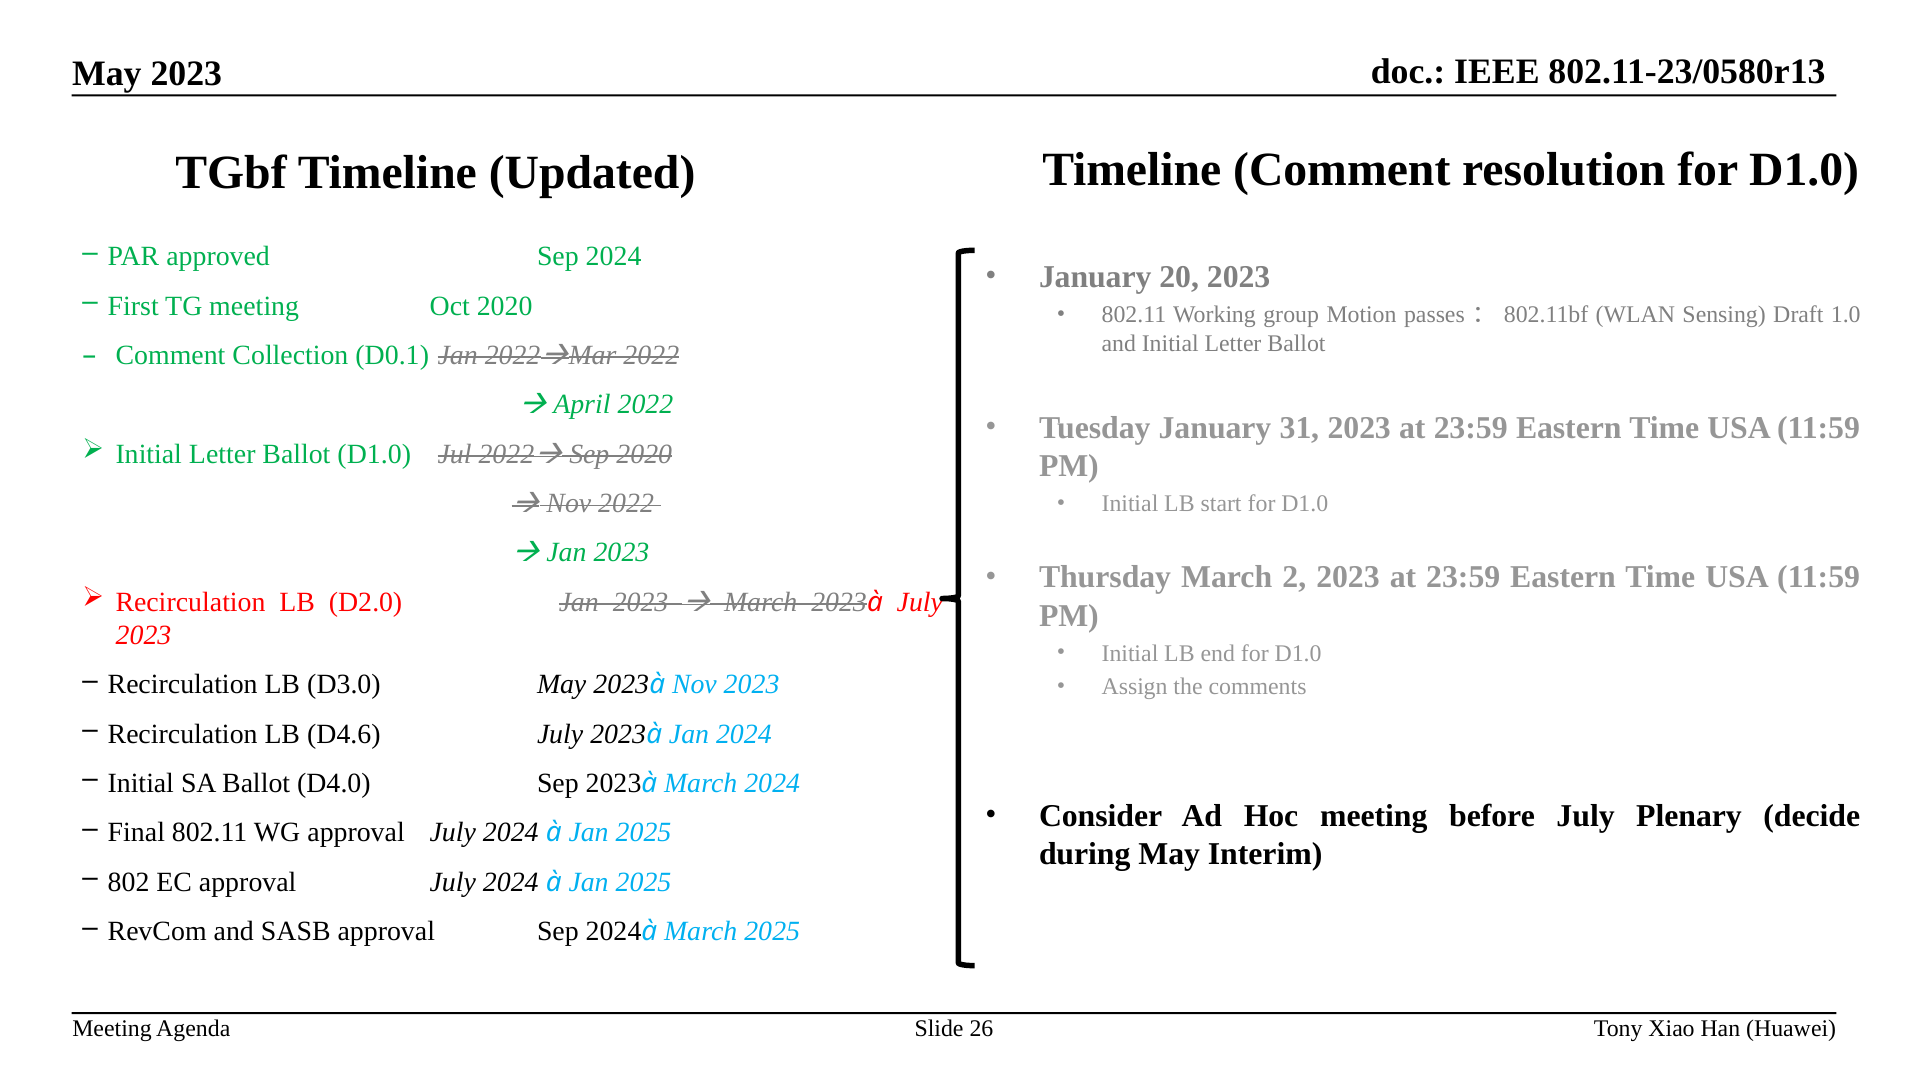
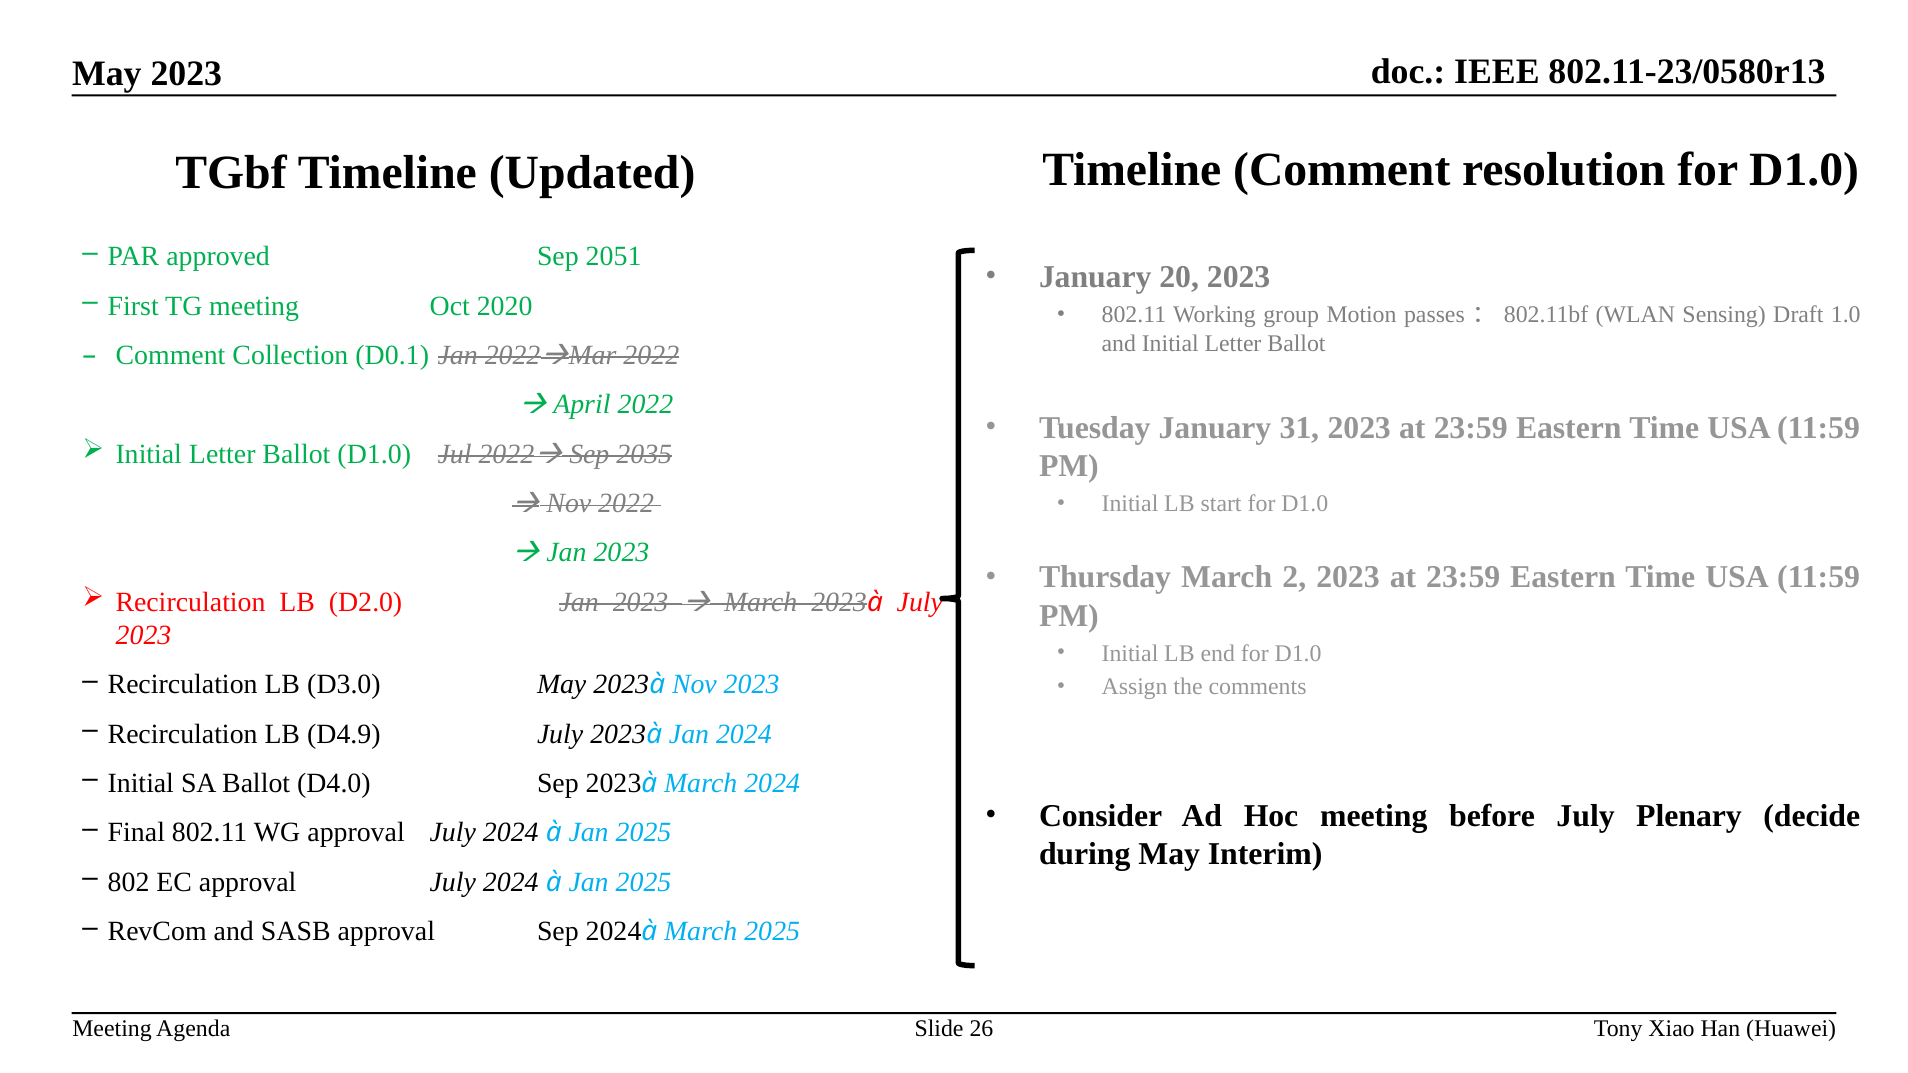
approved Sep 2024: 2024 -> 2051
Sep 2020: 2020 -> 2035
D4.6: D4.6 -> D4.9
